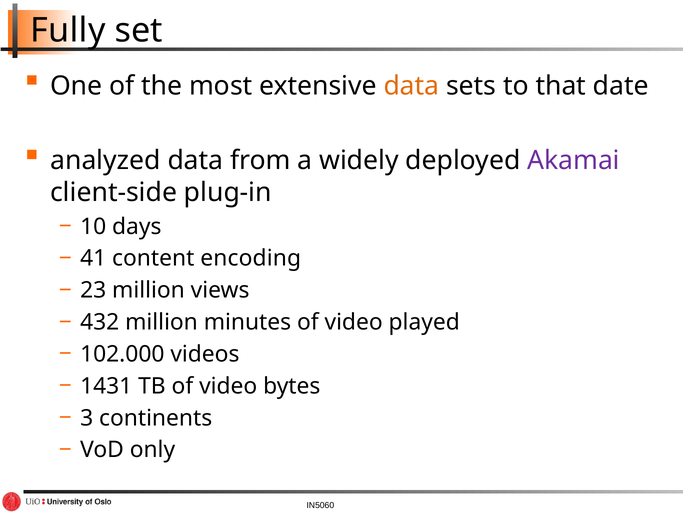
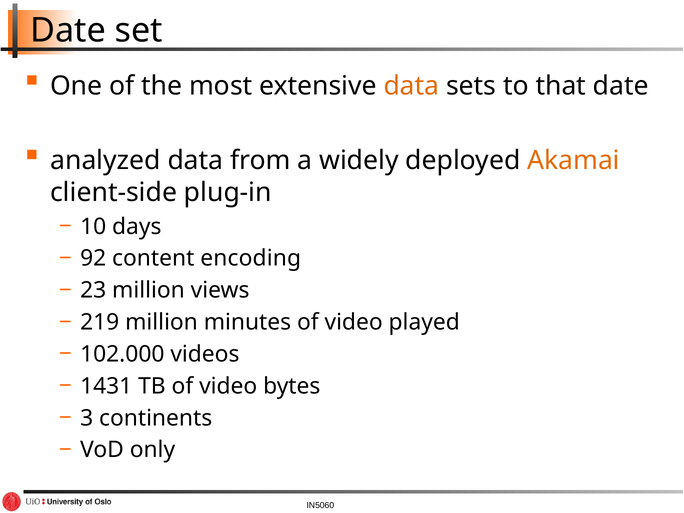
Fully at (68, 30): Fully -> Date
Akamai colour: purple -> orange
41: 41 -> 92
432: 432 -> 219
